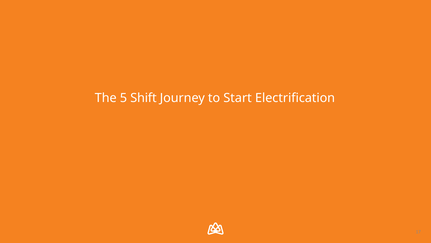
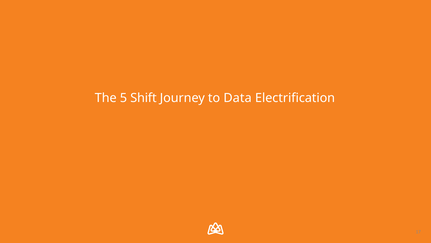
Start: Start -> Data
